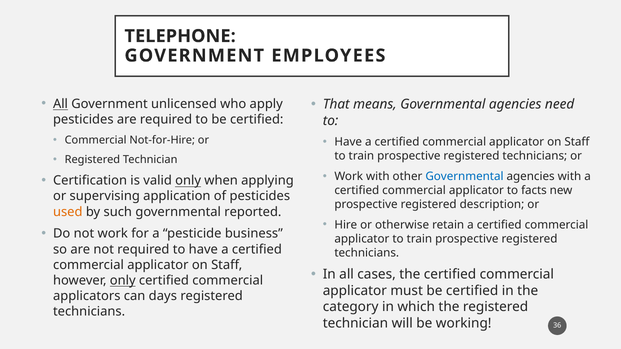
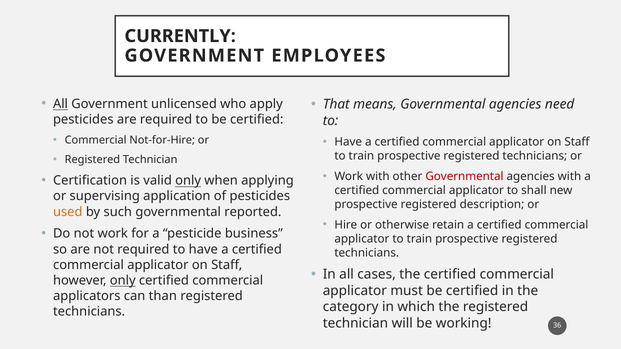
TELEPHONE: TELEPHONE -> CURRENTLY
Governmental at (464, 177) colour: blue -> red
facts: facts -> shall
days: days -> than
